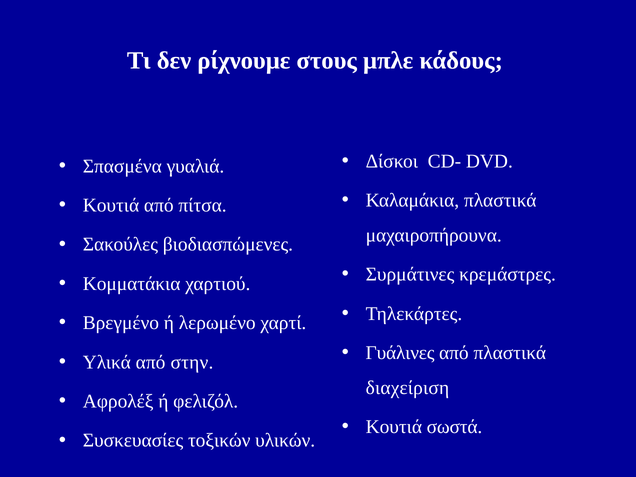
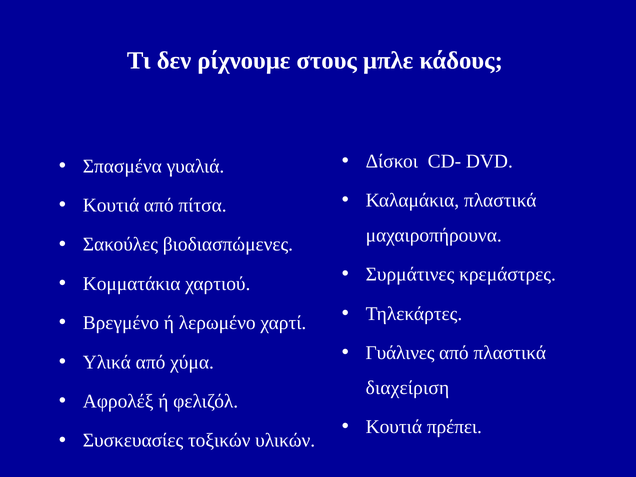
στην: στην -> χύμα
σωστά: σωστά -> πρέπει
